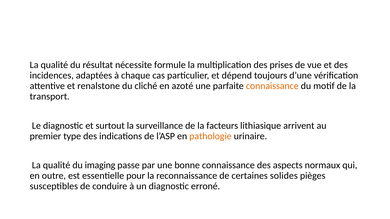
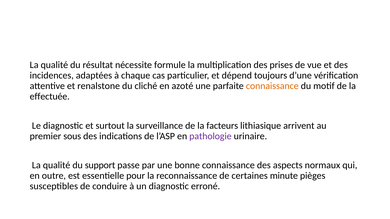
transport: transport -> effectuée
type: type -> sous
pathologie colour: orange -> purple
imaging: imaging -> support
solides: solides -> minute
